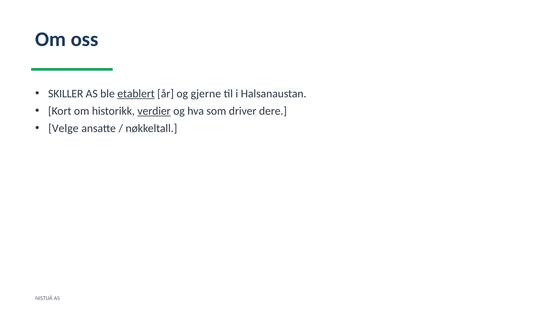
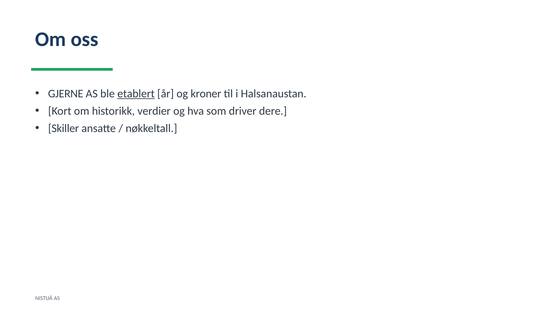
SKILLER: SKILLER -> GJERNE
gjerne: gjerne -> kroner
verdier underline: present -> none
Velge: Velge -> Skiller
